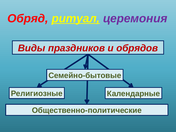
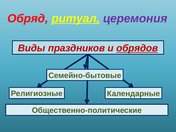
обрядов underline: none -> present
